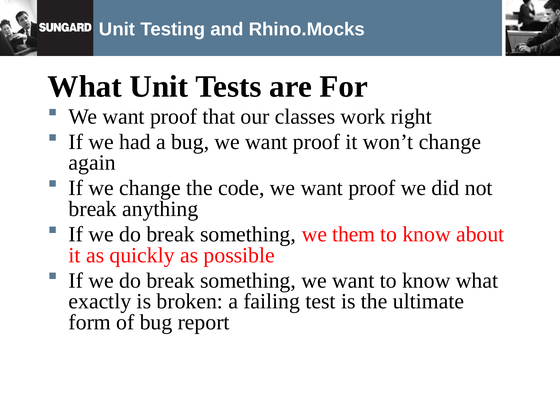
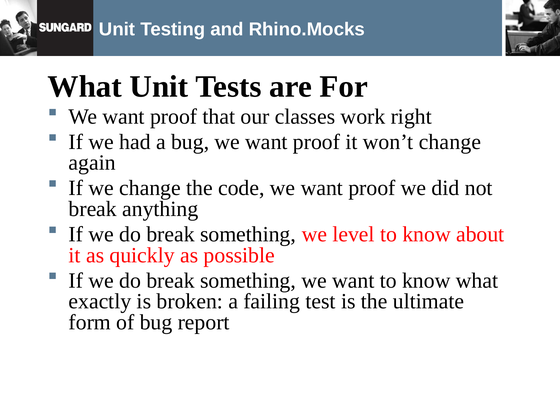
them: them -> level
